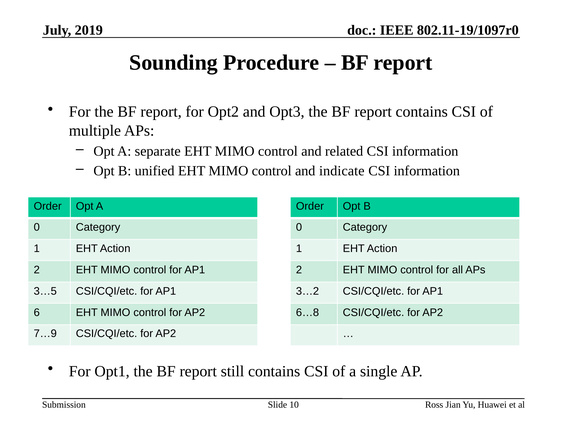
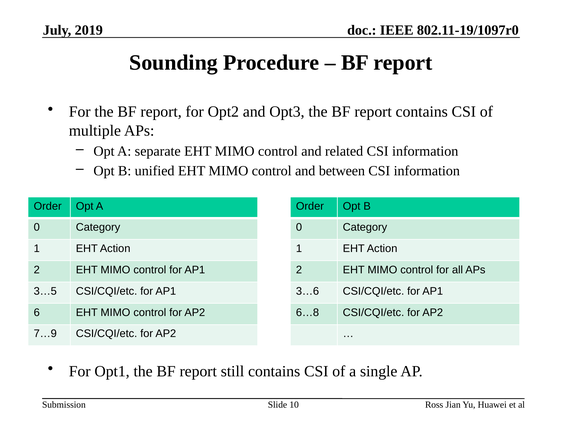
indicate: indicate -> between
3…2: 3…2 -> 3…6
